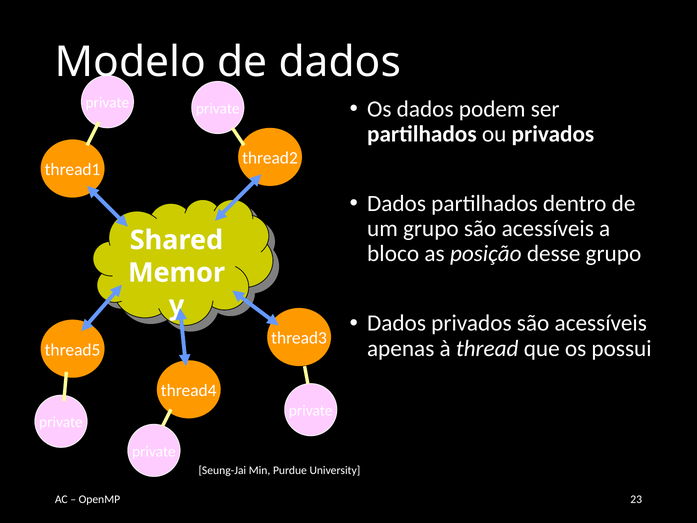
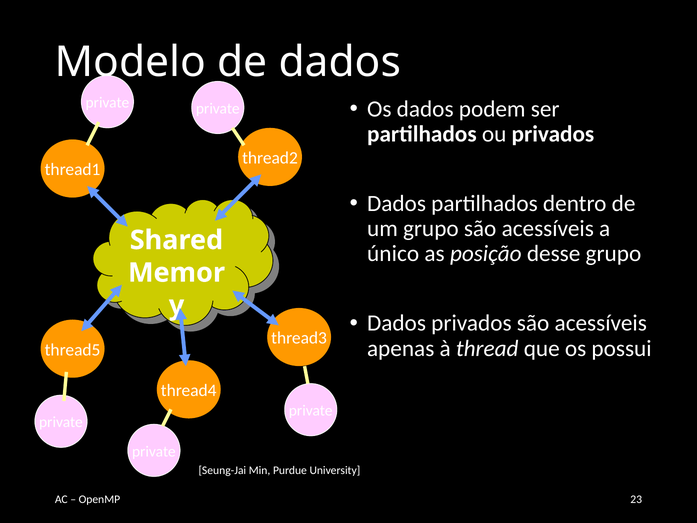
bloco: bloco -> único
